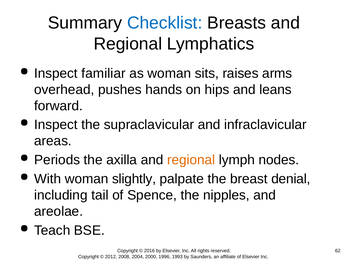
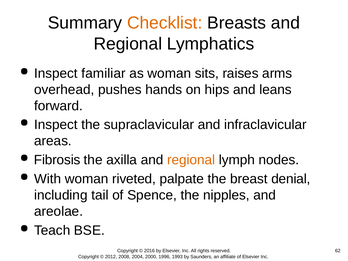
Checklist colour: blue -> orange
Periods: Periods -> Fibrosis
slightly: slightly -> riveted
